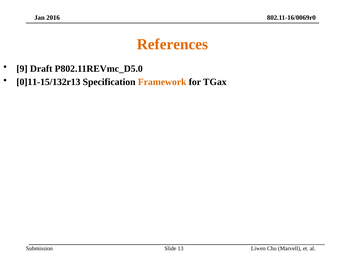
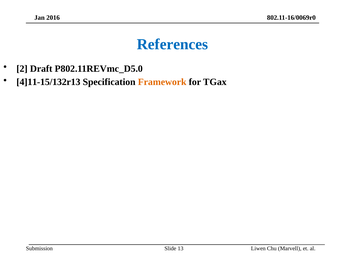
References colour: orange -> blue
9: 9 -> 2
0]11-15/132r13: 0]11-15/132r13 -> 4]11-15/132r13
